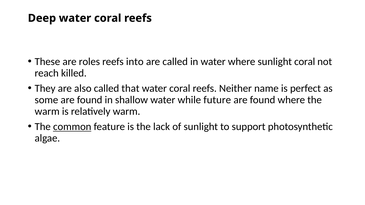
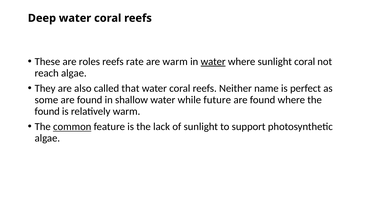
into: into -> rate
are called: called -> warm
water at (213, 62) underline: none -> present
reach killed: killed -> algae
warm at (47, 112): warm -> found
